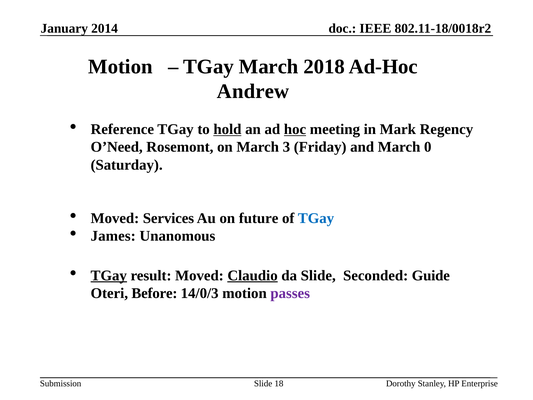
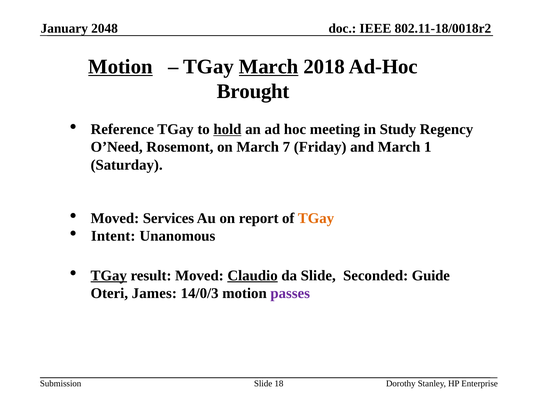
2014: 2014 -> 2048
Motion at (120, 67) underline: none -> present
March at (269, 67) underline: none -> present
Andrew: Andrew -> Brought
hoc underline: present -> none
Mark: Mark -> Study
3: 3 -> 7
0: 0 -> 1
future: future -> report
TGay at (316, 218) colour: blue -> orange
James: James -> Intent
Before: Before -> James
